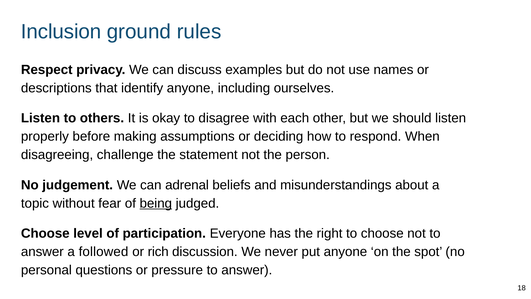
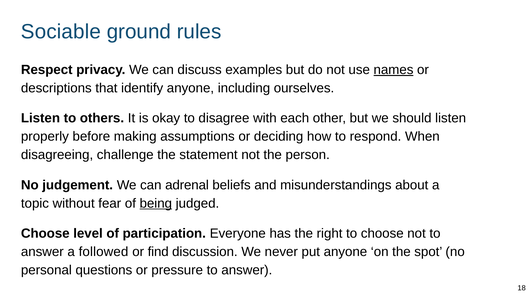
Inclusion: Inclusion -> Sociable
names underline: none -> present
rich: rich -> find
